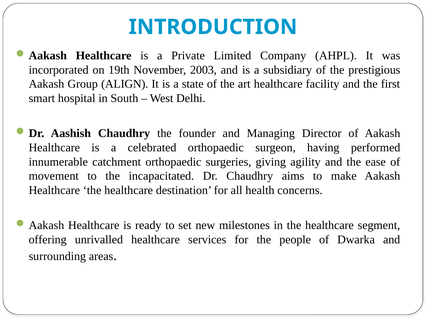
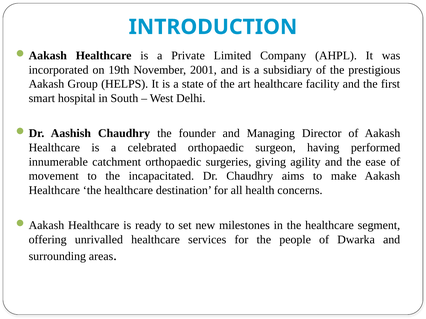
2003: 2003 -> 2001
ALIGN: ALIGN -> HELPS
